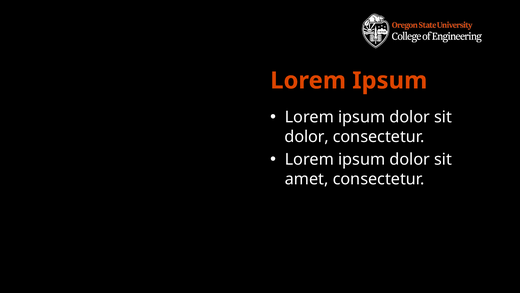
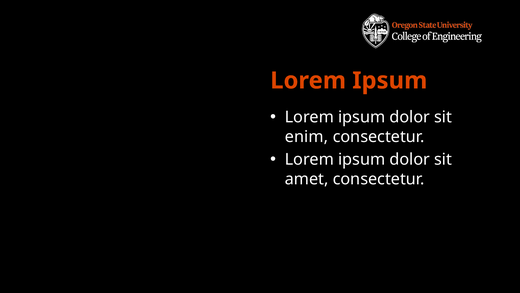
dolor at (307, 137): dolor -> enim
